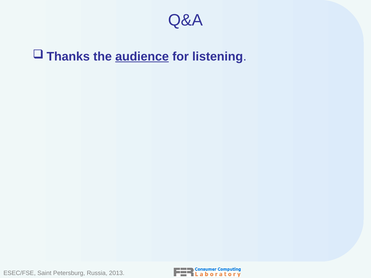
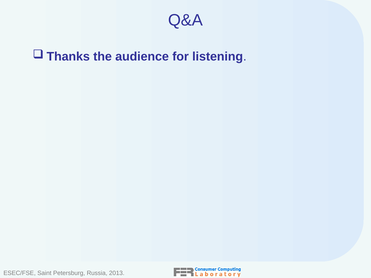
audience underline: present -> none
